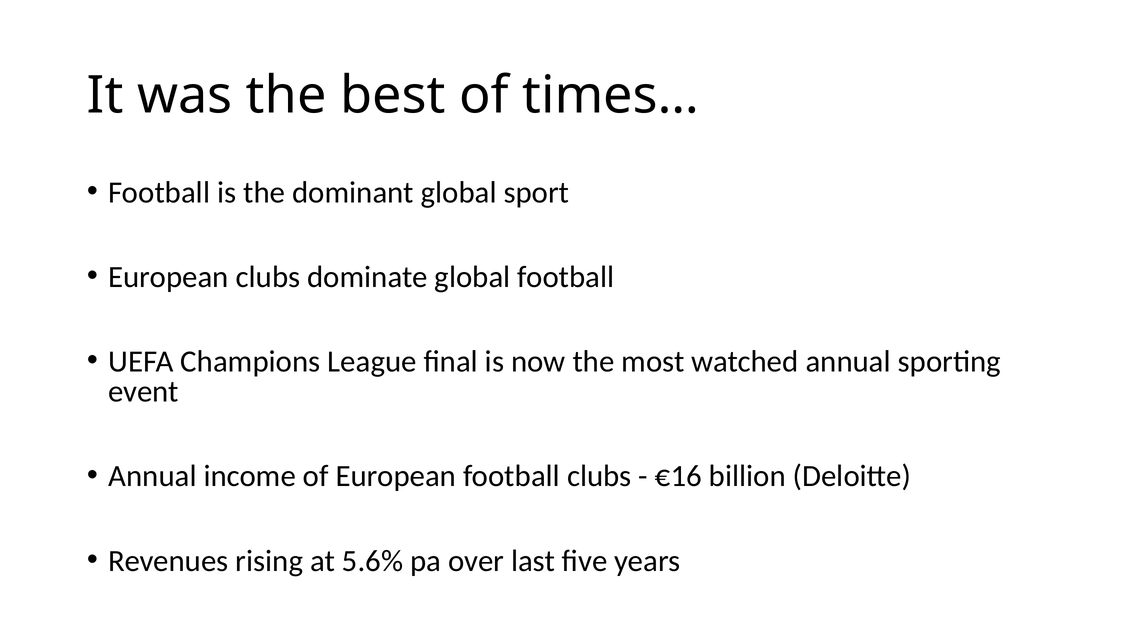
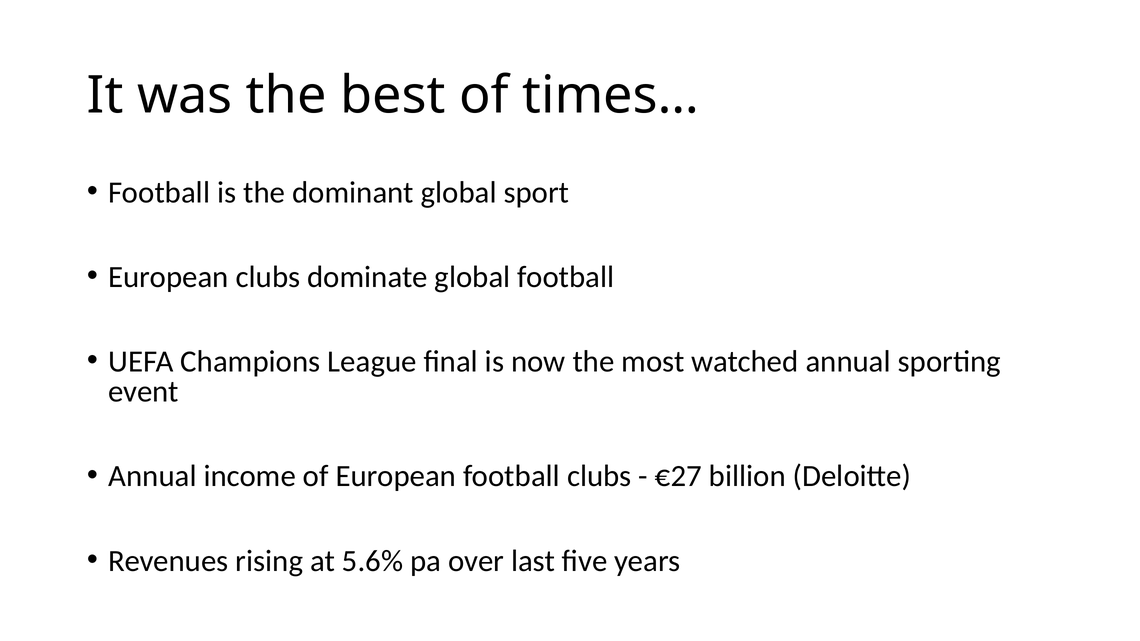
€16: €16 -> €27
